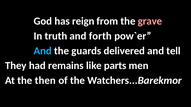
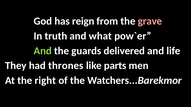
forth: forth -> what
And at (43, 51) colour: light blue -> light green
tell: tell -> life
remains: remains -> thrones
then: then -> right
